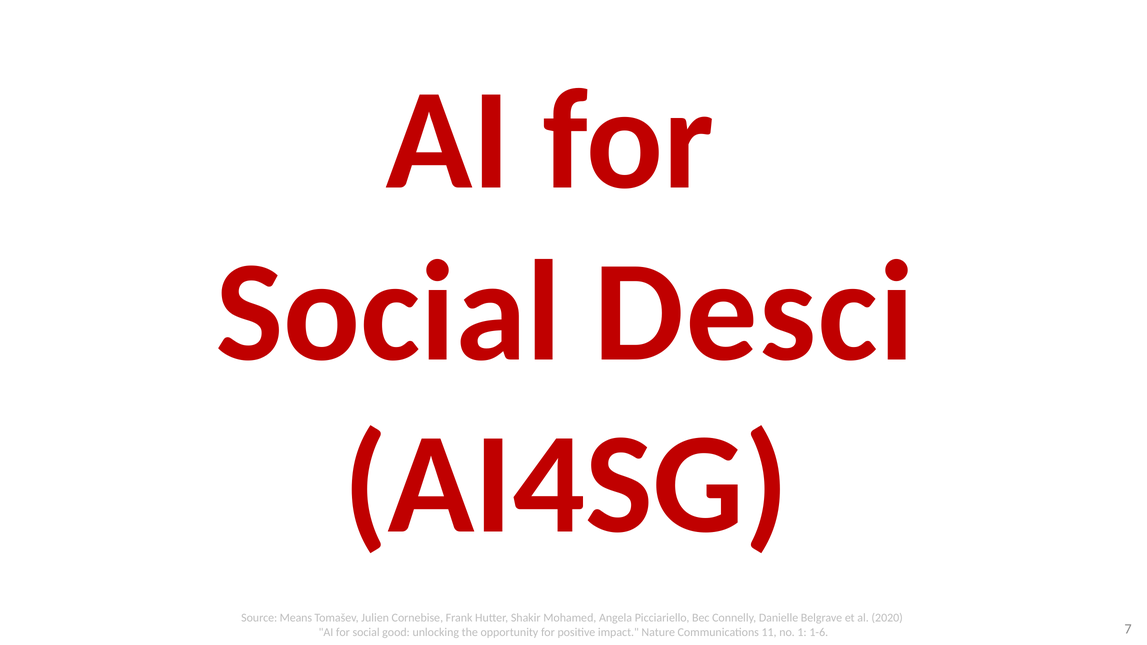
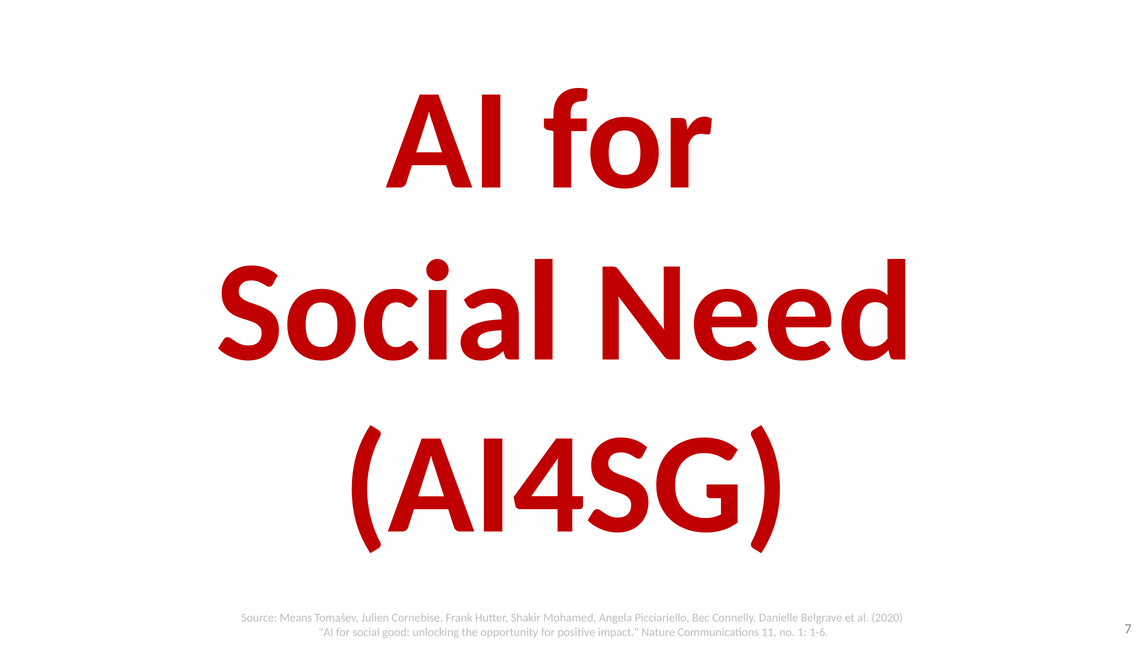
Desci: Desci -> Need
